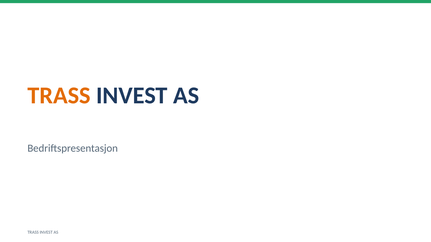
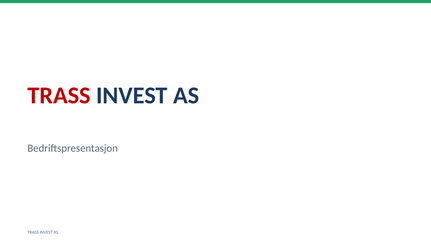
TRASS at (59, 96) colour: orange -> red
